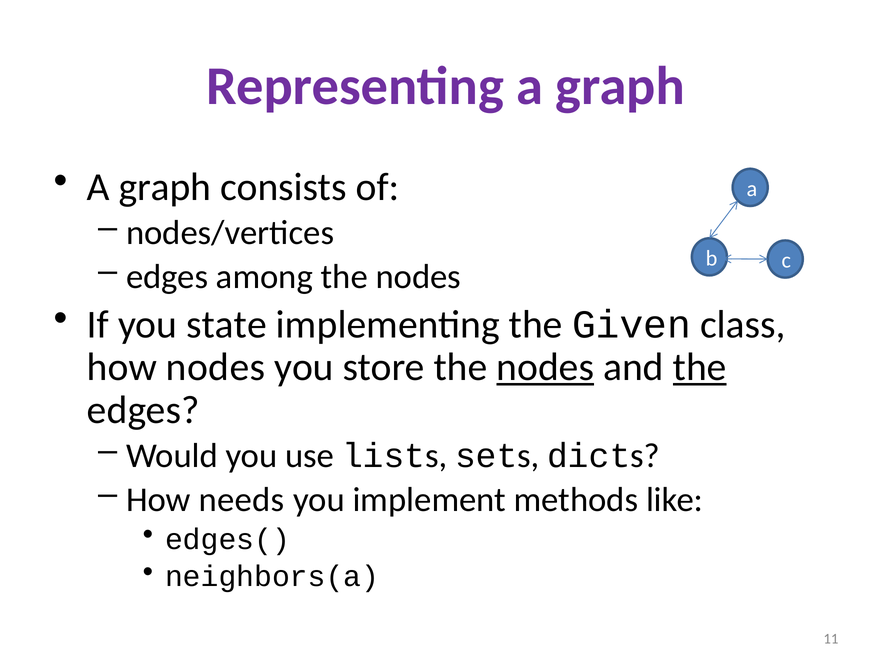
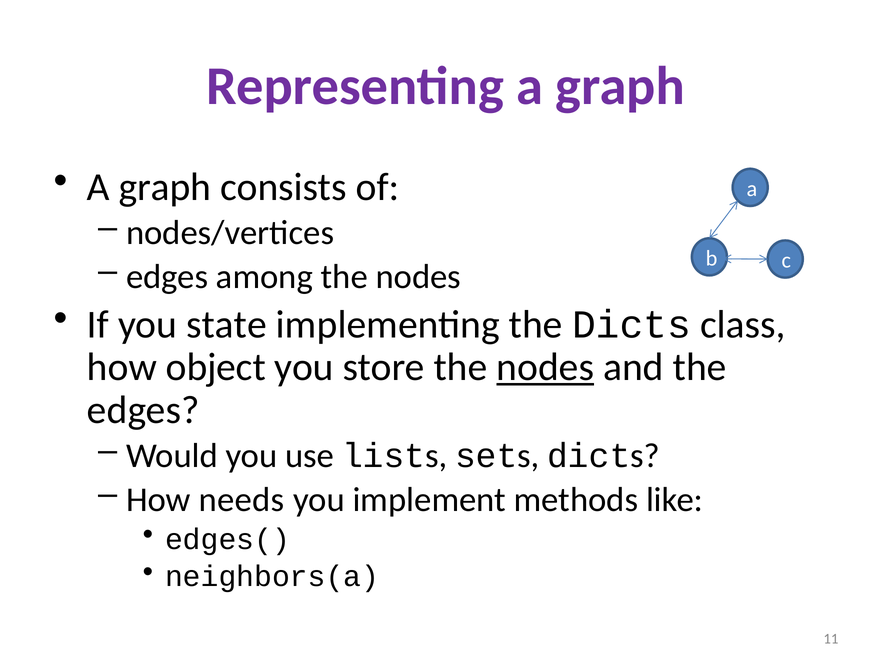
the Given: Given -> Dicts
how nodes: nodes -> object
the at (700, 367) underline: present -> none
